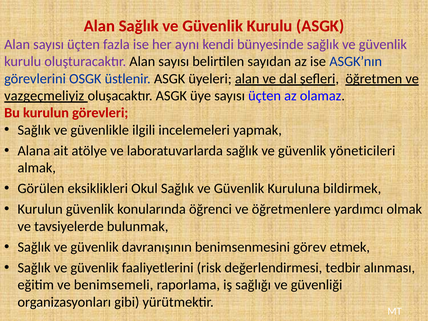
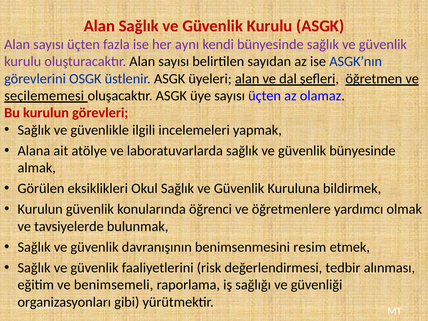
vazgeçmeliyiz: vazgeçmeliyiz -> seçilememesi
güvenlik yöneticileri: yöneticileri -> bünyesinde
görev: görev -> resim
